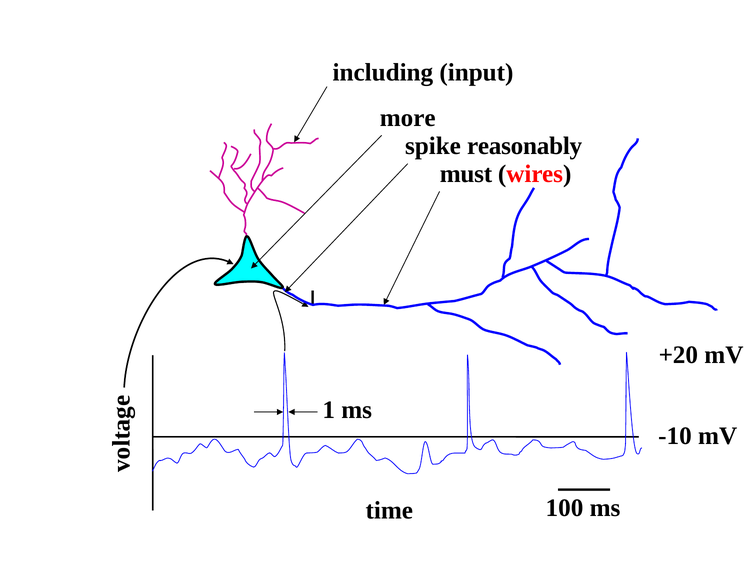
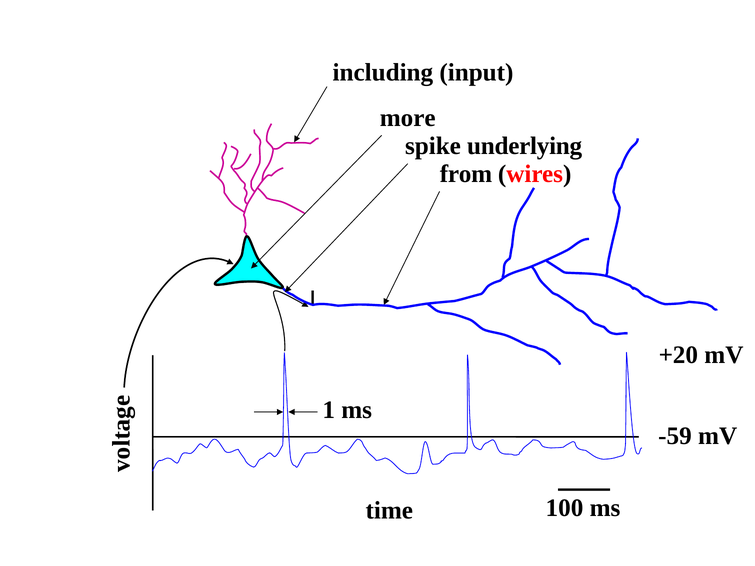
reasonably: reasonably -> underlying
must: must -> from
-10: -10 -> -59
